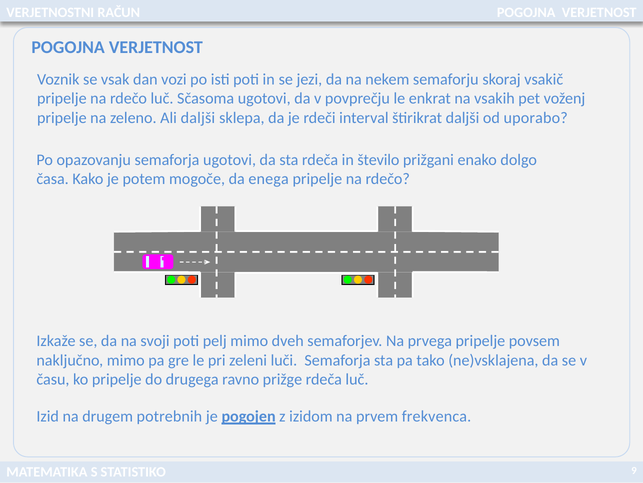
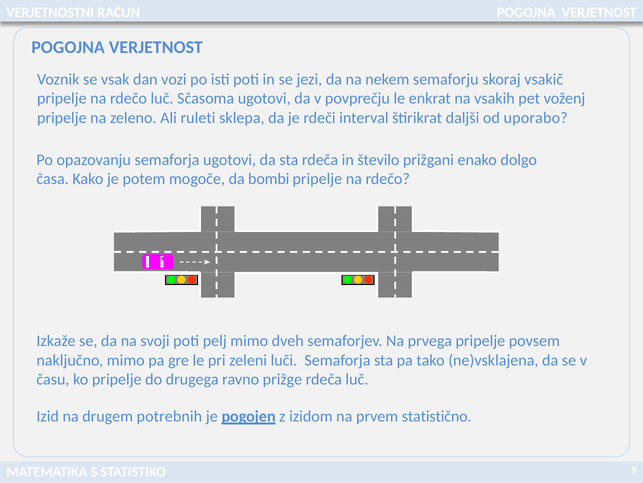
Ali daljši: daljši -> ruleti
enega: enega -> bombi
frekvenca: frekvenca -> statistično
